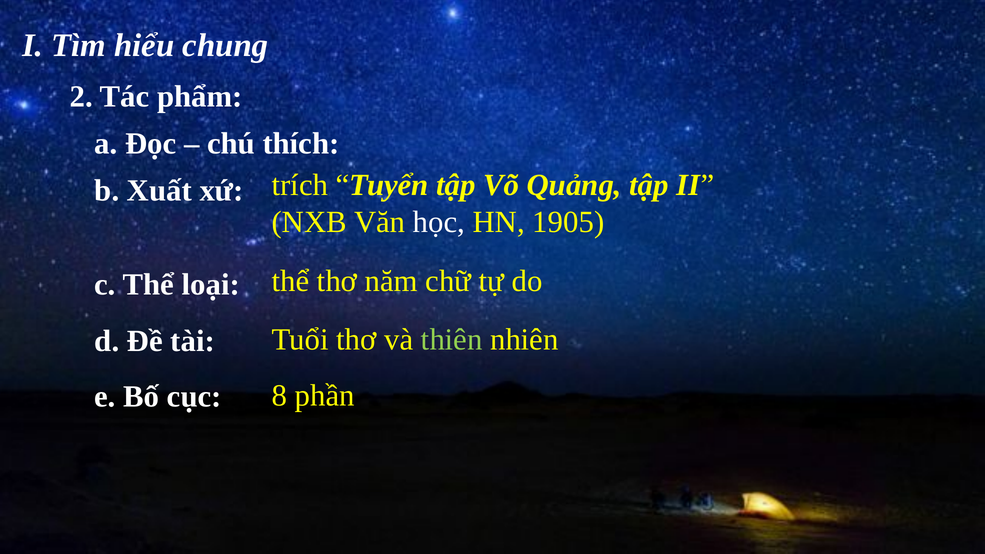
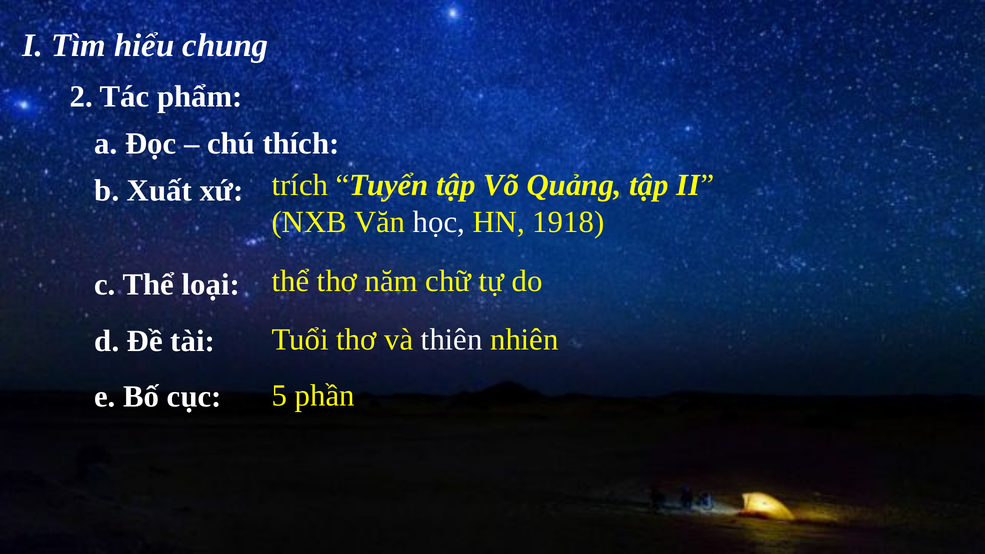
1905: 1905 -> 1918
thiên colour: light green -> white
8: 8 -> 5
